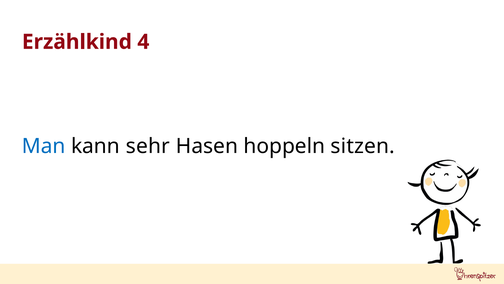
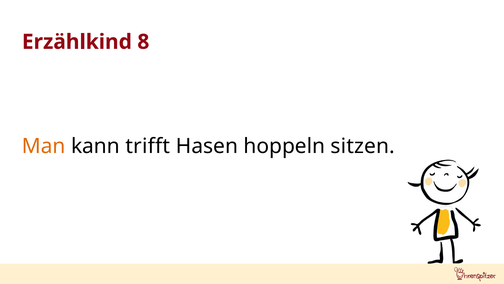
4: 4 -> 8
Man colour: blue -> orange
sehr: sehr -> trifft
